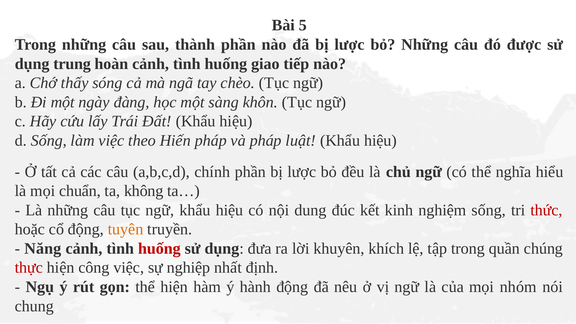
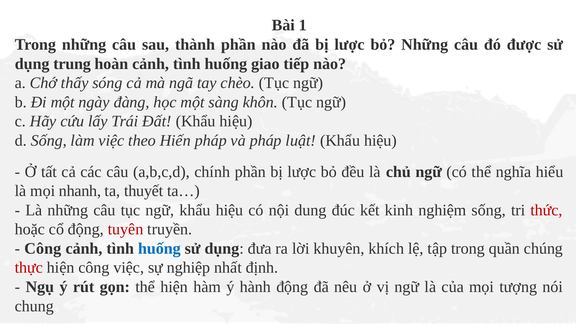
5: 5 -> 1
chuẩn: chuẩn -> nhanh
không: không -> thuyết
tuyên colour: orange -> red
Năng at (43, 249): Năng -> Công
huống at (159, 249) colour: red -> blue
nhóm: nhóm -> tượng
